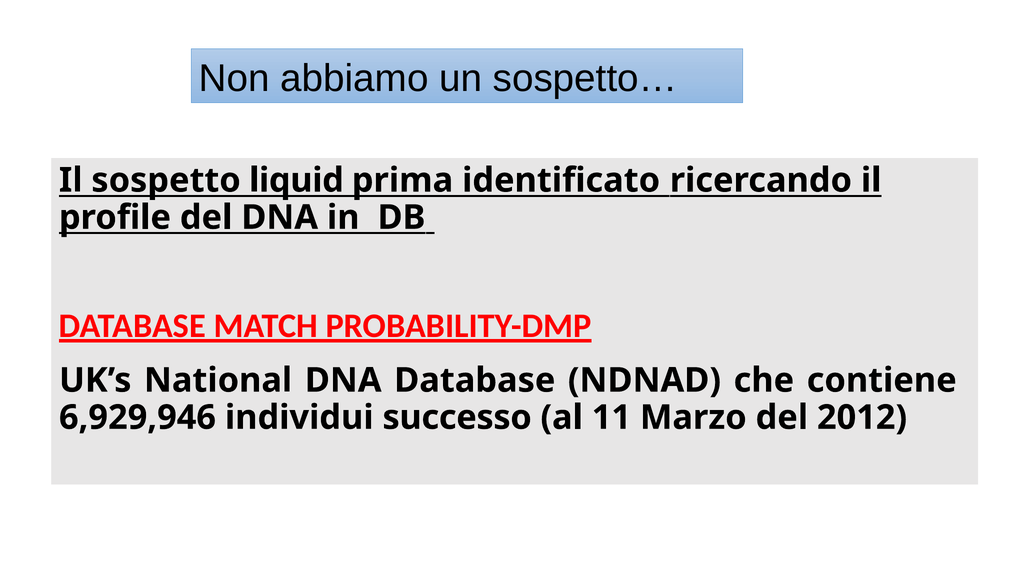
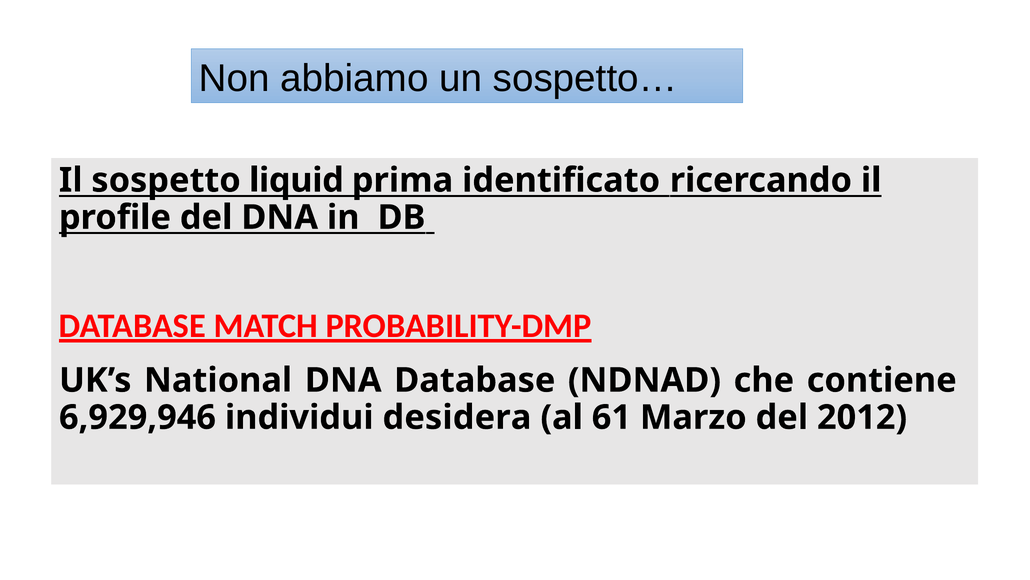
successo: successo -> desidera
11: 11 -> 61
